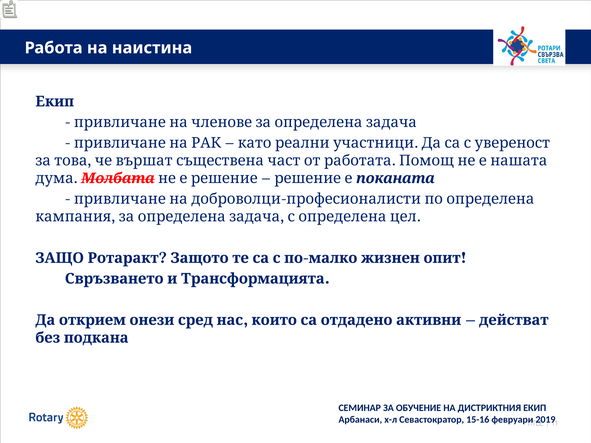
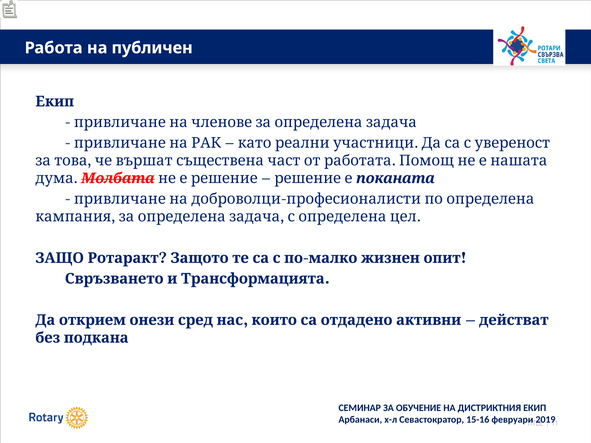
наистина: наистина -> публичен
